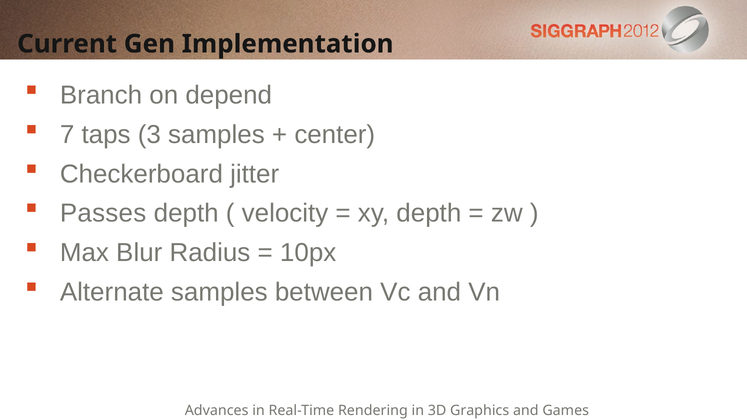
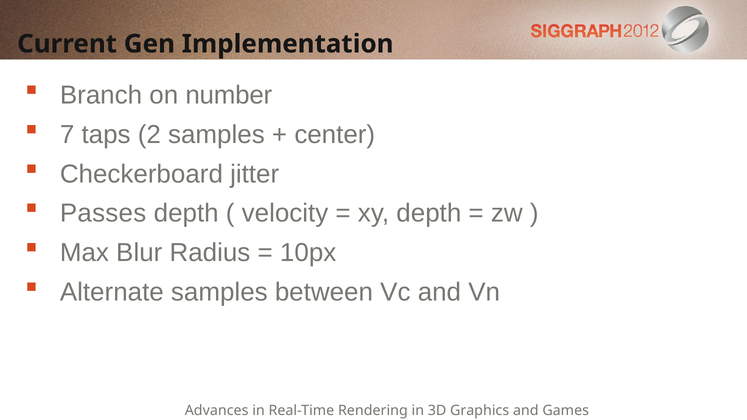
depend: depend -> number
3: 3 -> 2
